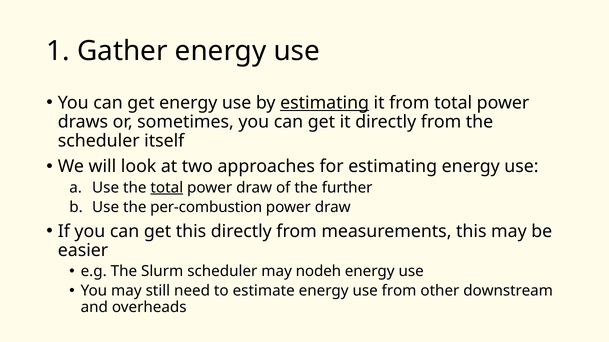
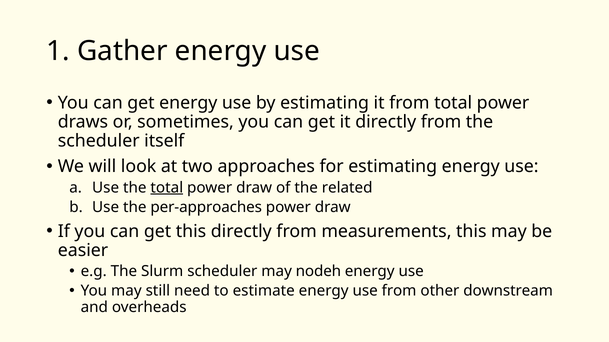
estimating at (325, 103) underline: present -> none
further: further -> related
per-combustion: per-combustion -> per-approaches
